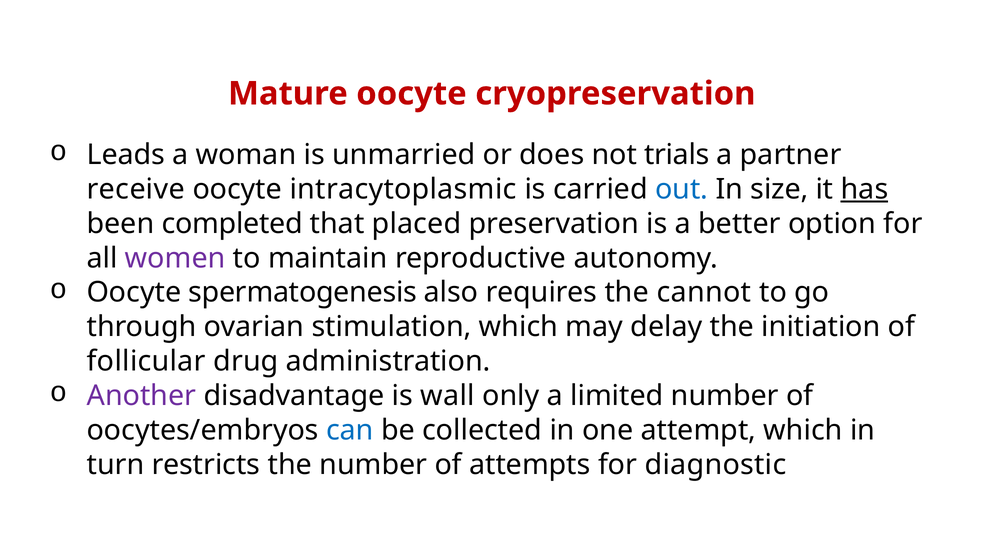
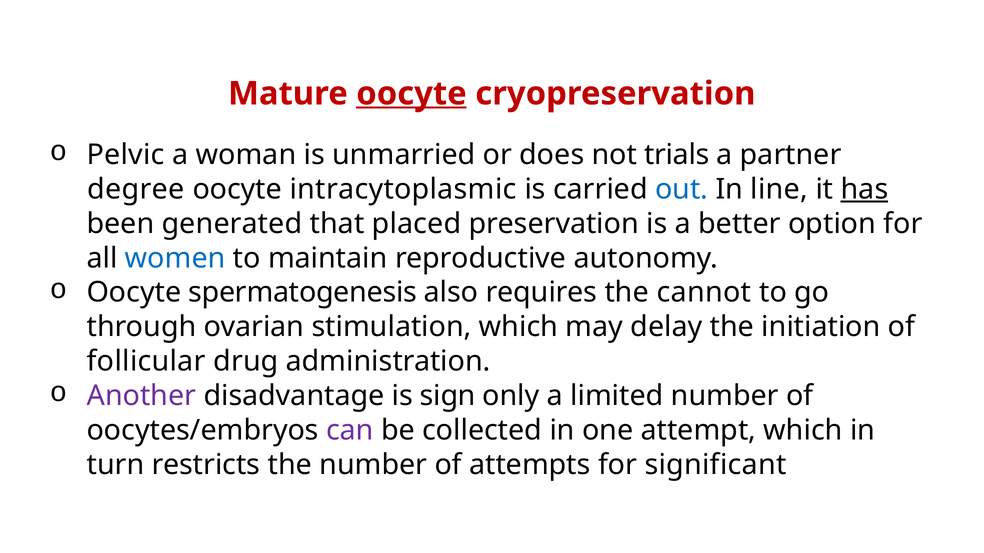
oocyte at (411, 94) underline: none -> present
Leads: Leads -> Pelvic
receive: receive -> degree
size: size -> line
completed: completed -> generated
women colour: purple -> blue
wall: wall -> sign
can colour: blue -> purple
diagnostic: diagnostic -> significant
